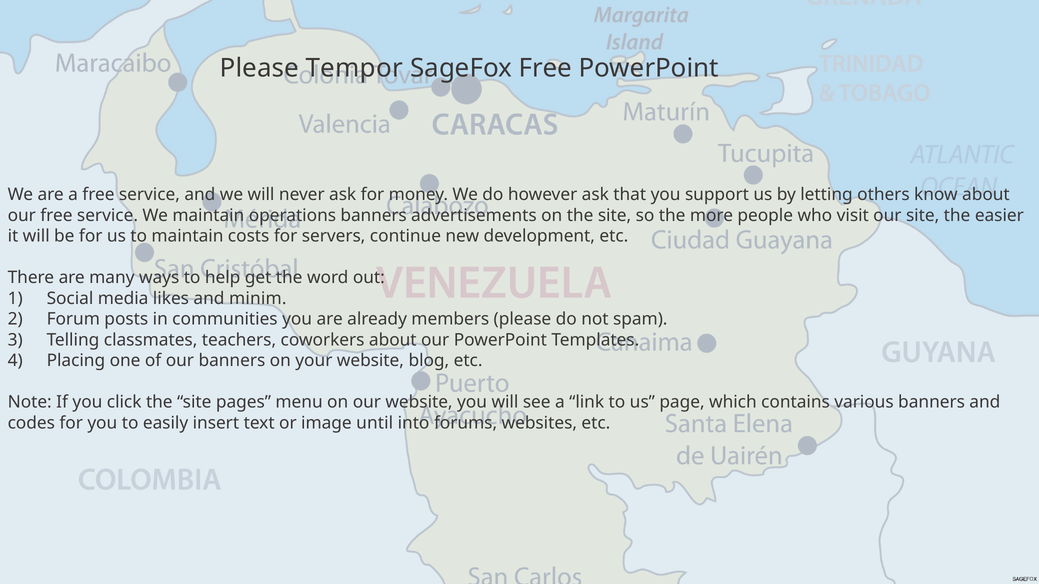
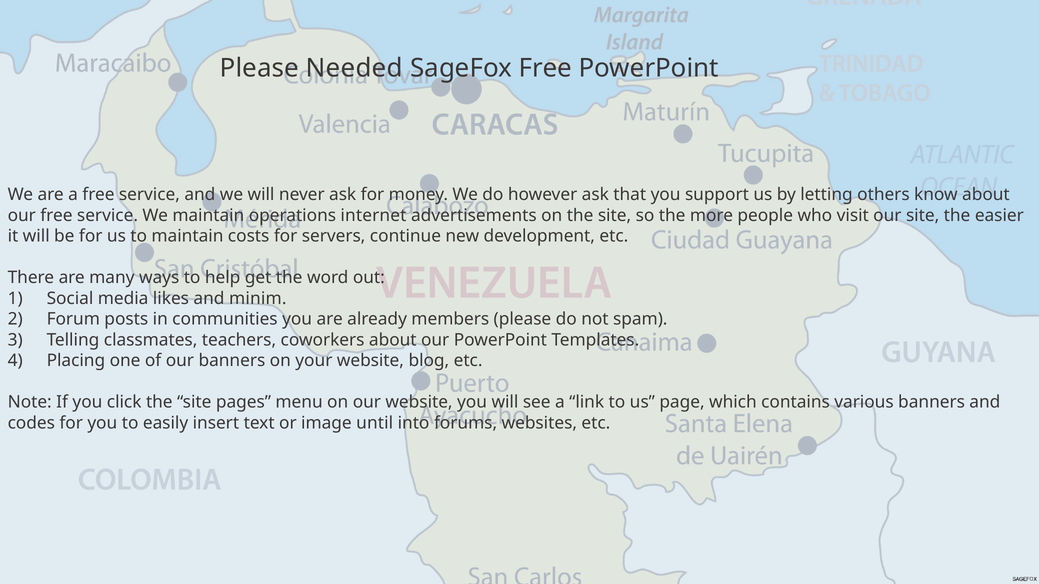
Tempor: Tempor -> Needed
operations banners: banners -> internet
